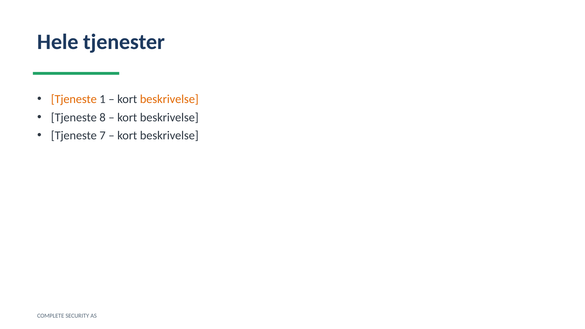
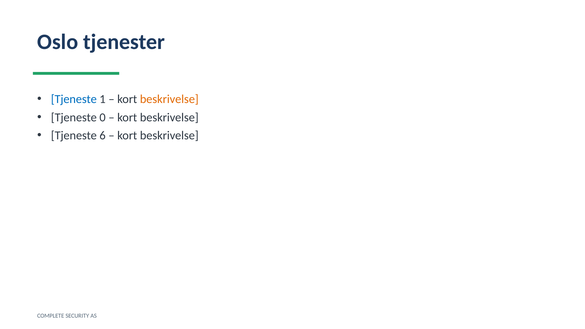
Hele: Hele -> Oslo
Tjeneste at (74, 99) colour: orange -> blue
8: 8 -> 0
7: 7 -> 6
